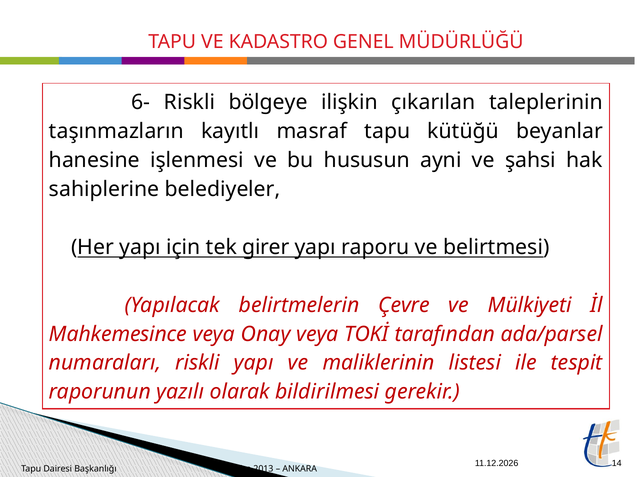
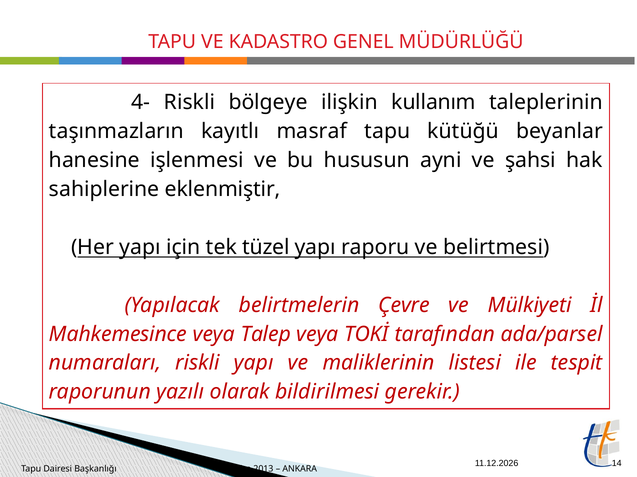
6-: 6- -> 4-
çıkarılan: çıkarılan -> kullanım
belediyeler: belediyeler -> eklenmiştir
girer: girer -> tüzel
Onay: Onay -> Talep
